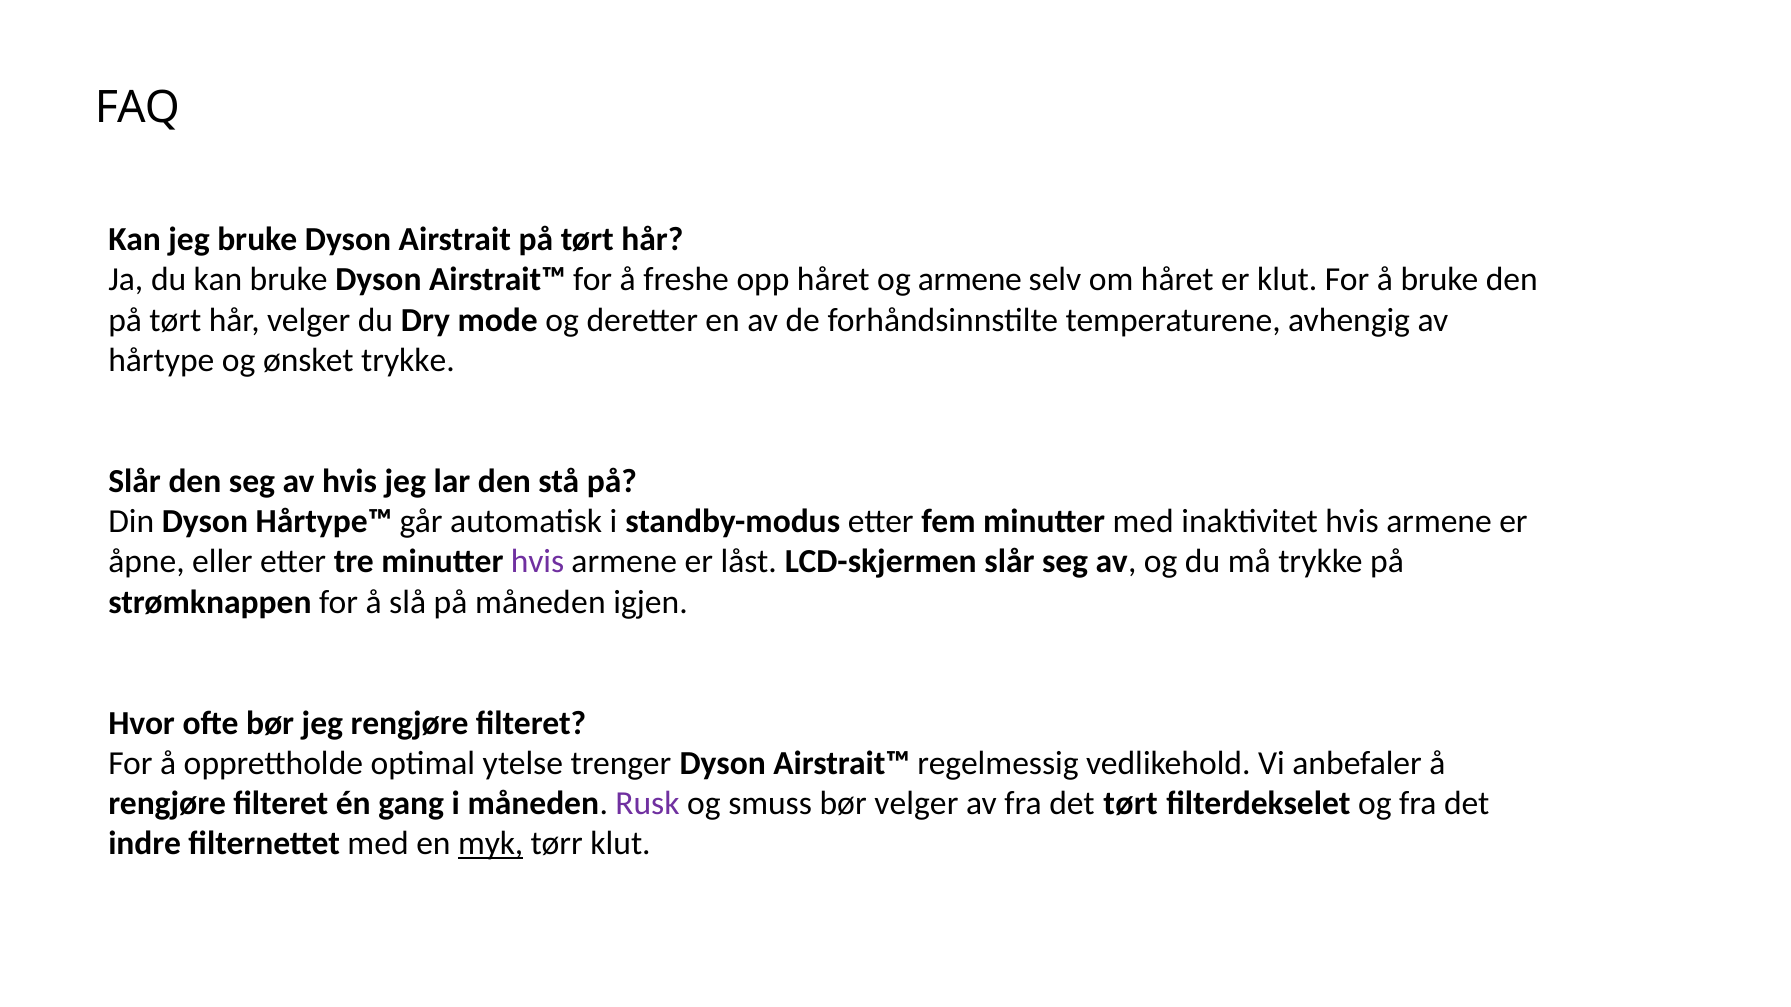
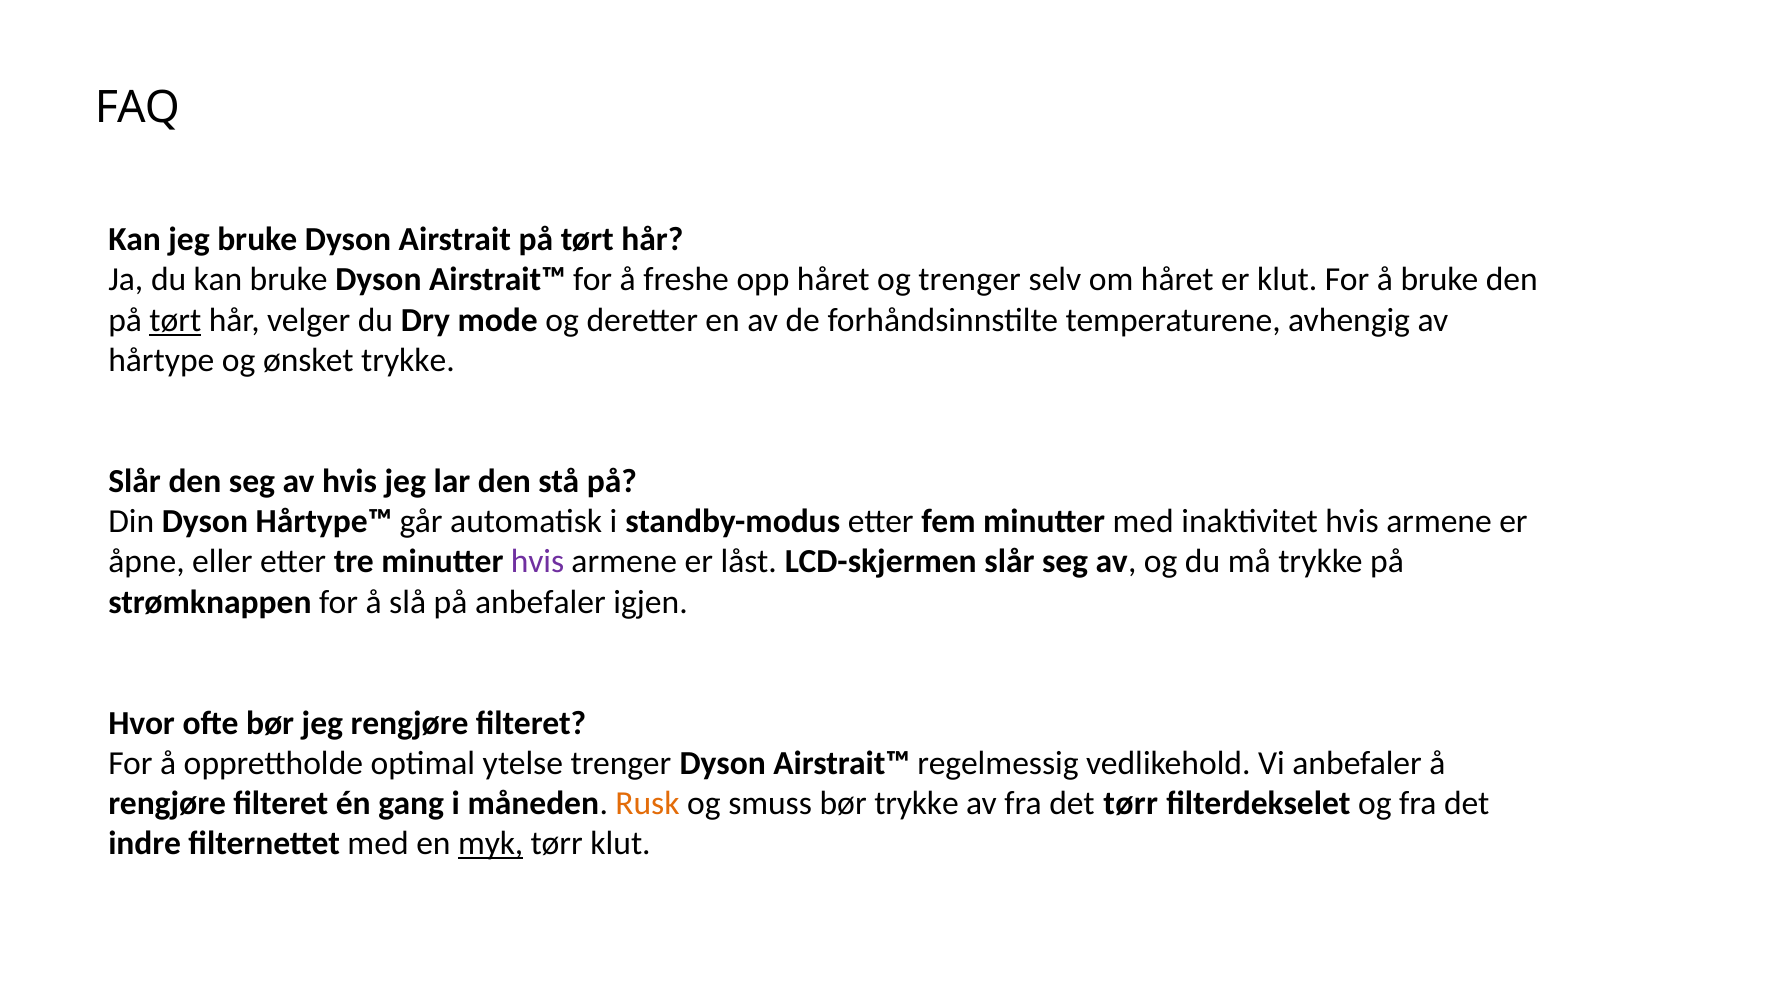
og armene: armene -> trenger
tørt at (175, 320) underline: none -> present
på måneden: måneden -> anbefaler
Rusk colour: purple -> orange
bør velger: velger -> trykke
det tørt: tørt -> tørr
